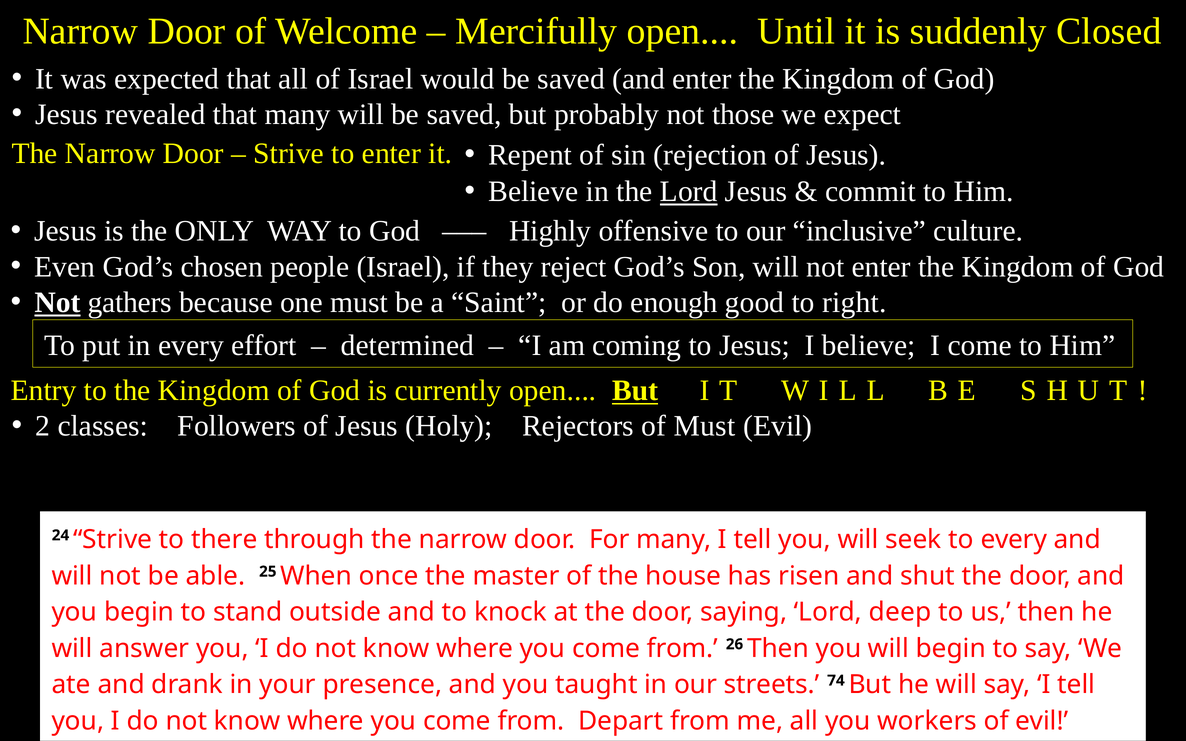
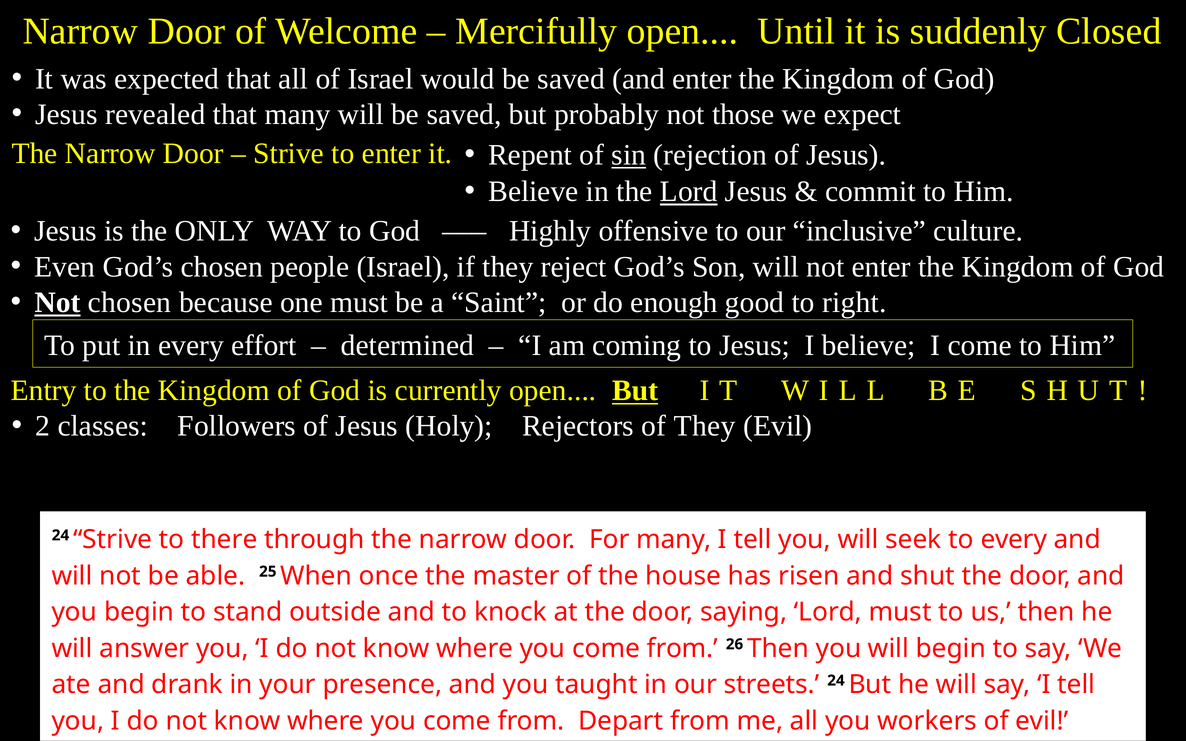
sin underline: none -> present
Not gathers: gathers -> chosen
of Must: Must -> They
Lord deep: deep -> must
streets 74: 74 -> 24
